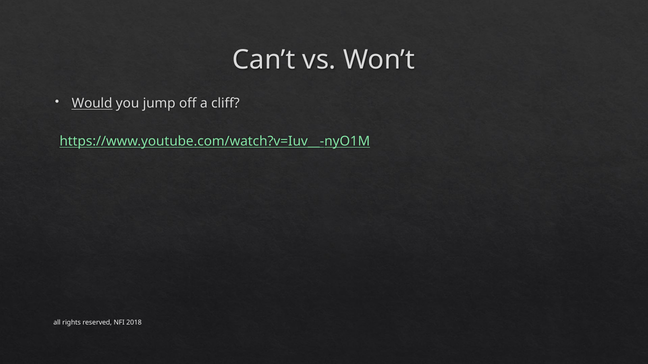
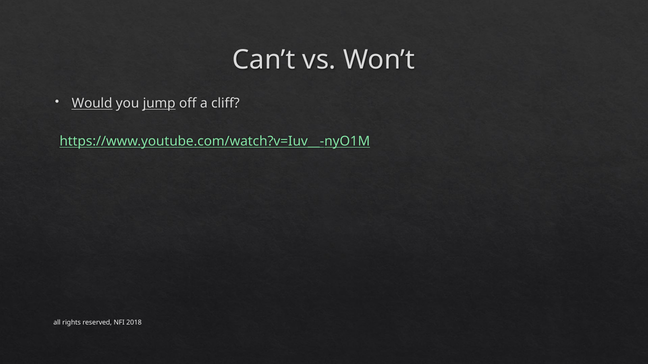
jump underline: none -> present
